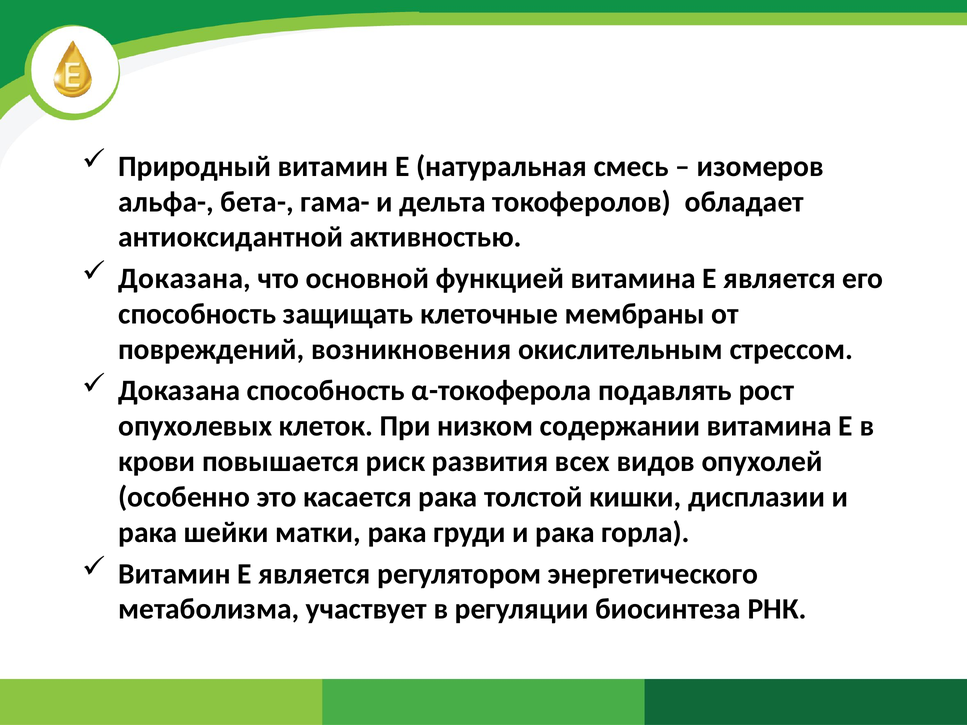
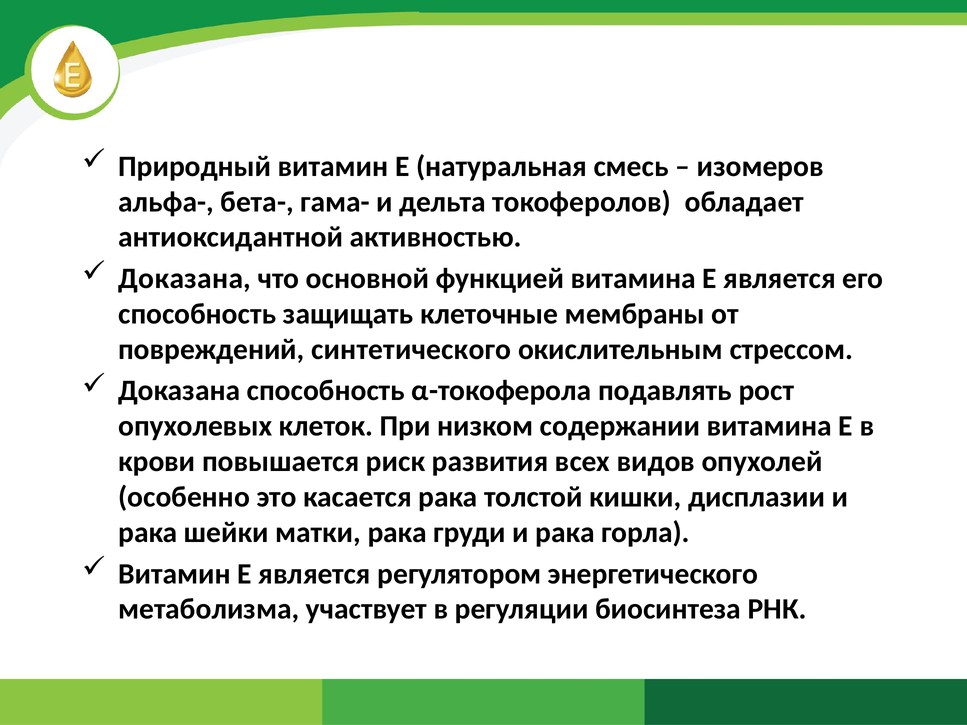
возникновения: возникновения -> синтетического
